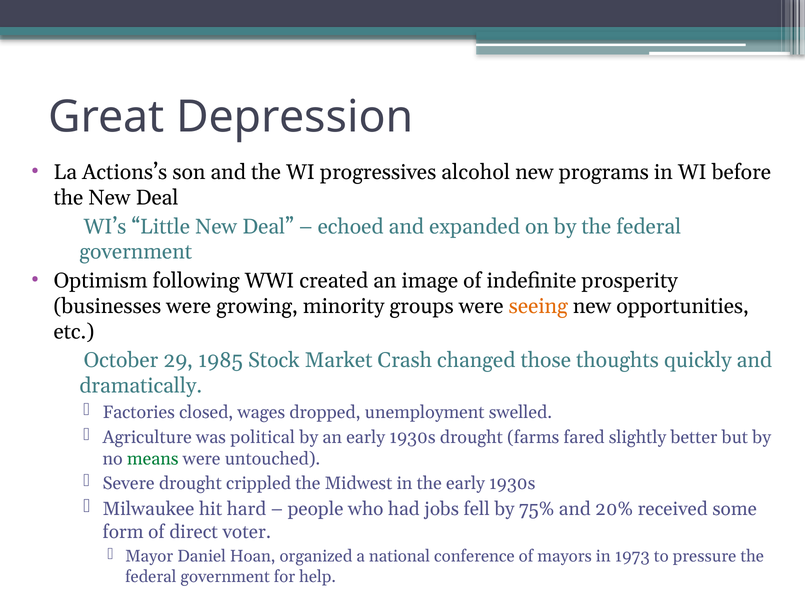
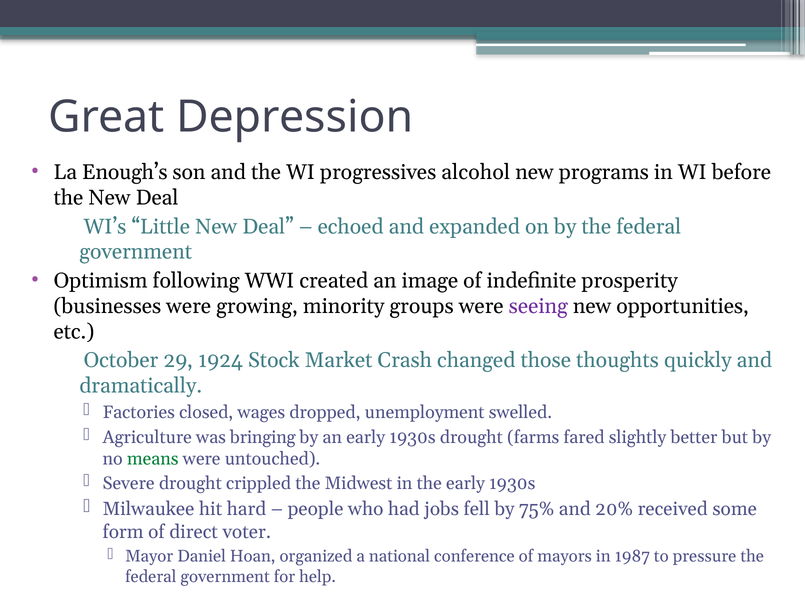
Actions’s: Actions’s -> Enough’s
seeing colour: orange -> purple
1985: 1985 -> 1924
political: political -> bringing
1973: 1973 -> 1987
